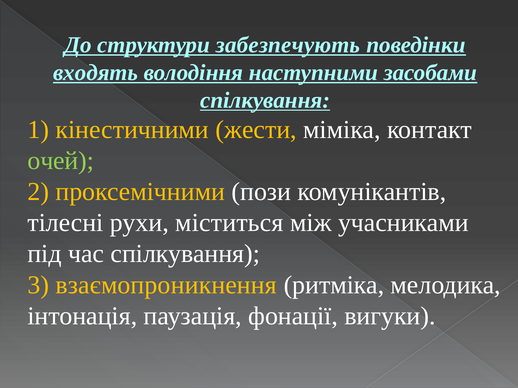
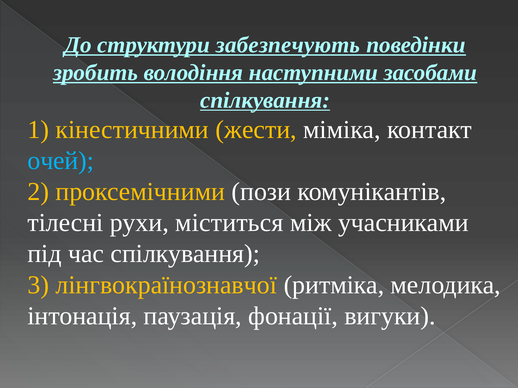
входять: входять -> зробить
очей colour: light green -> light blue
взаємопроникнення: взаємопроникнення -> лінгвокраїнознавчої
